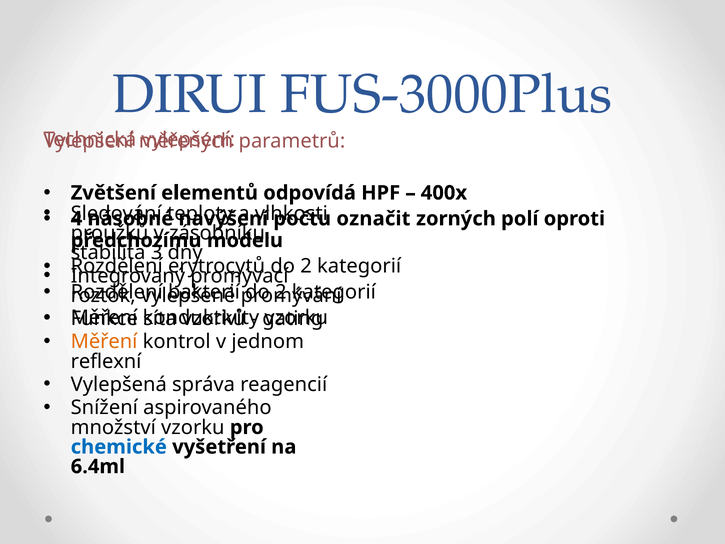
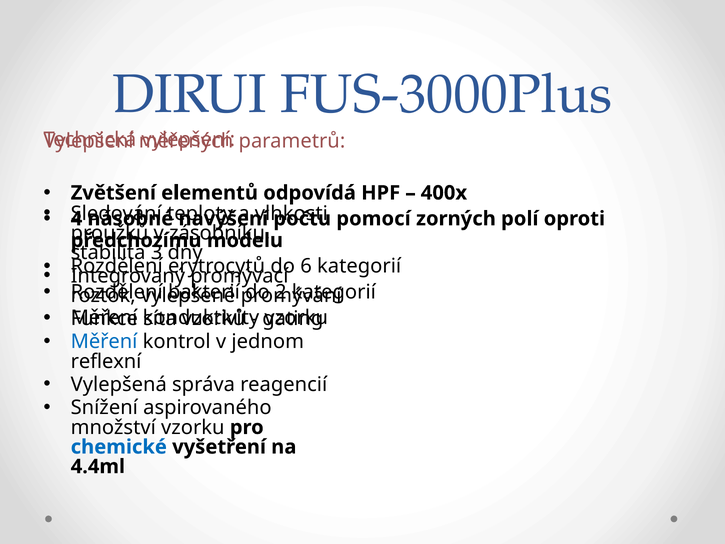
označit: označit -> pomocí
2 at (306, 266): 2 -> 6
Měření at (104, 342) colour: orange -> blue
6.4ml: 6.4ml -> 4.4ml
